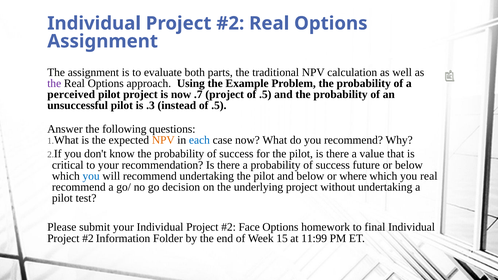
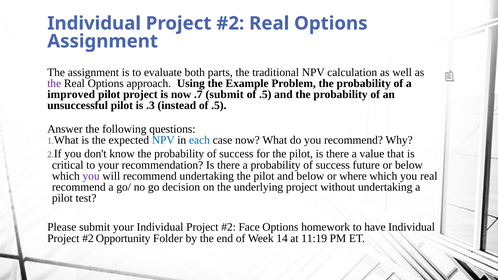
perceived: perceived -> improved
.7 project: project -> submit
NPV at (163, 140) colour: orange -> blue
you at (91, 176) colour: blue -> purple
final: final -> have
Information: Information -> Opportunity
15: 15 -> 14
11:99: 11:99 -> 11:19
